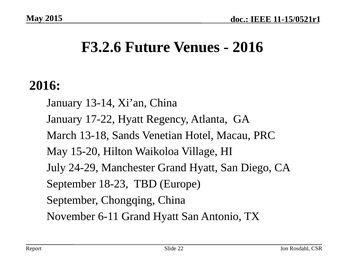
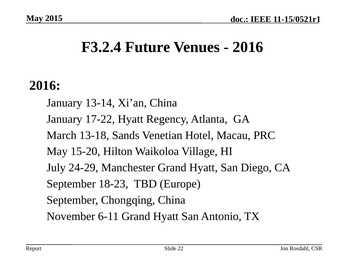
F3.2.6: F3.2.6 -> F3.2.4
